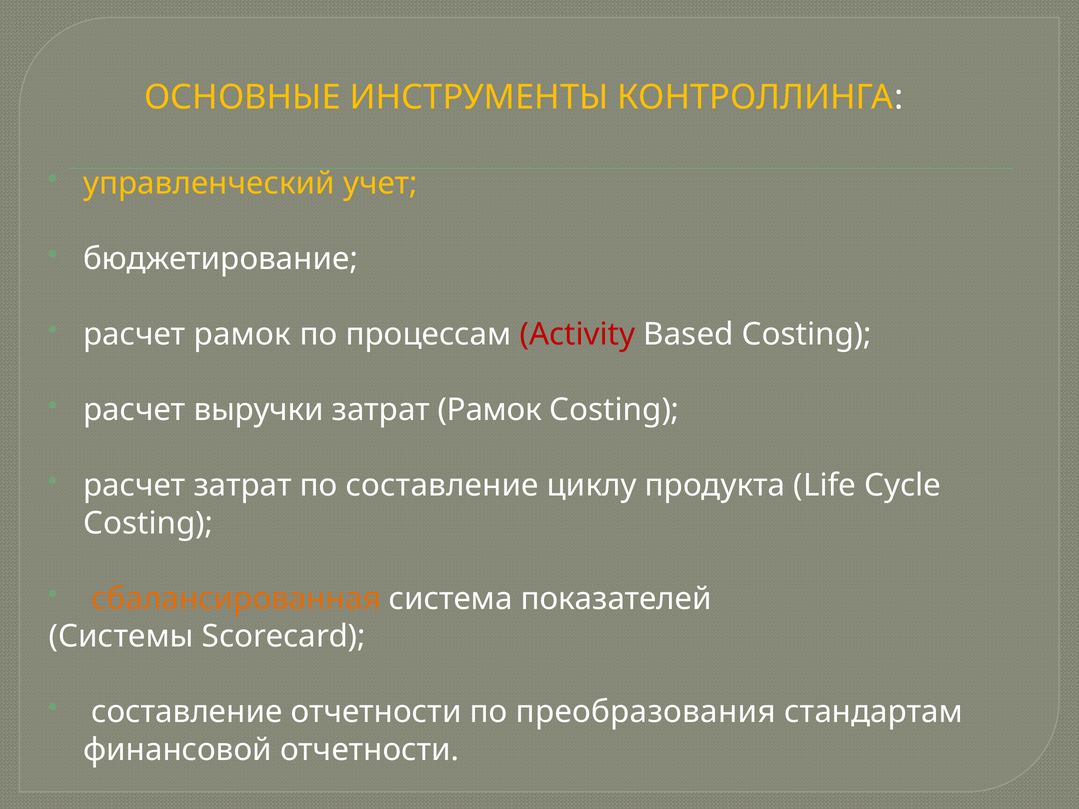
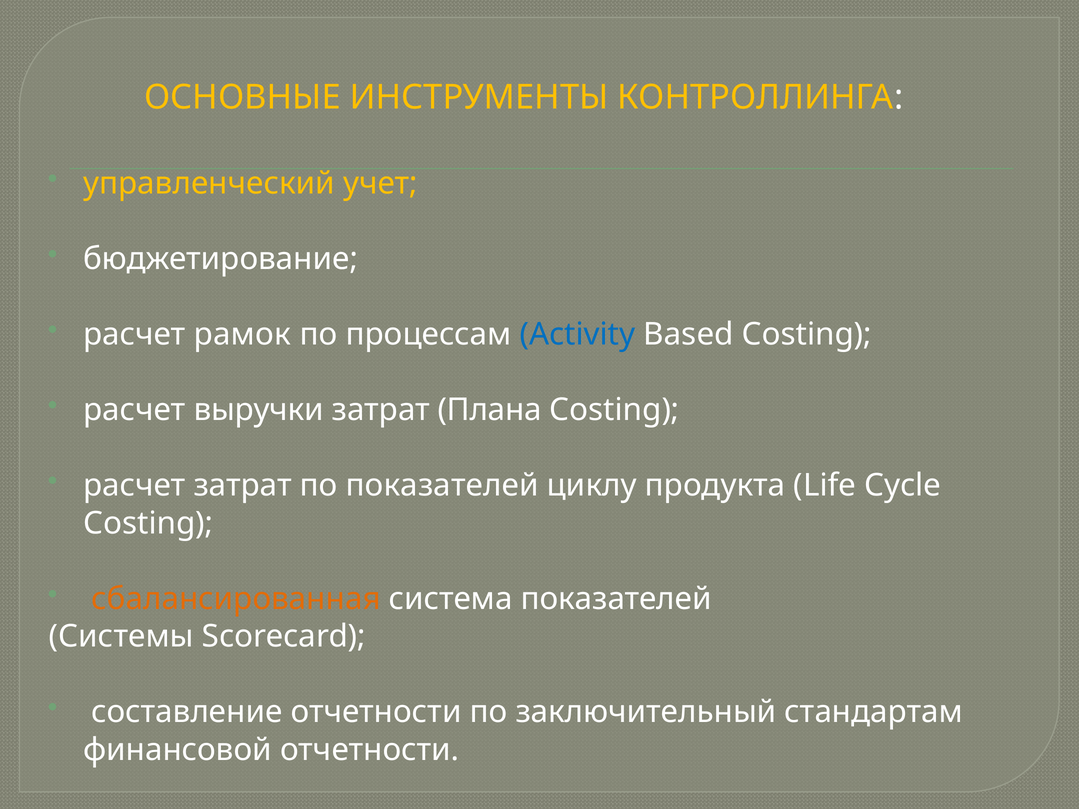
Activity colour: red -> blue
затрат Рамок: Рамок -> Плана
по составление: составление -> показателей
преобразования: преобразования -> заключительный
